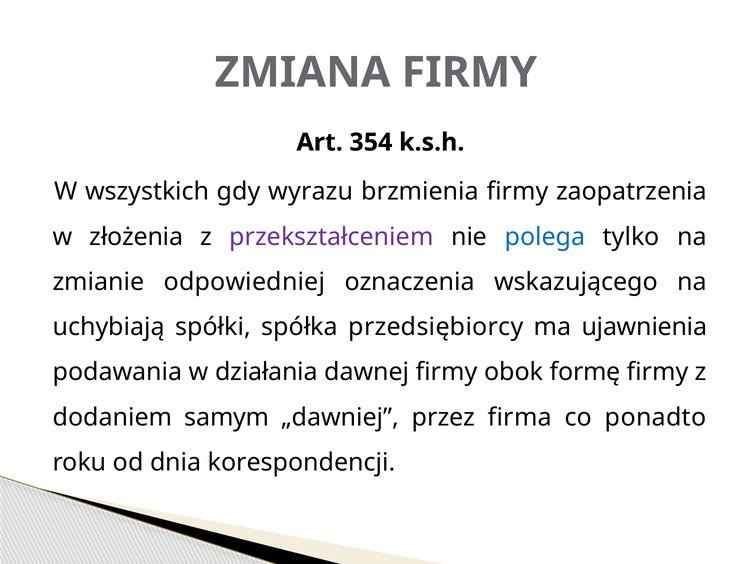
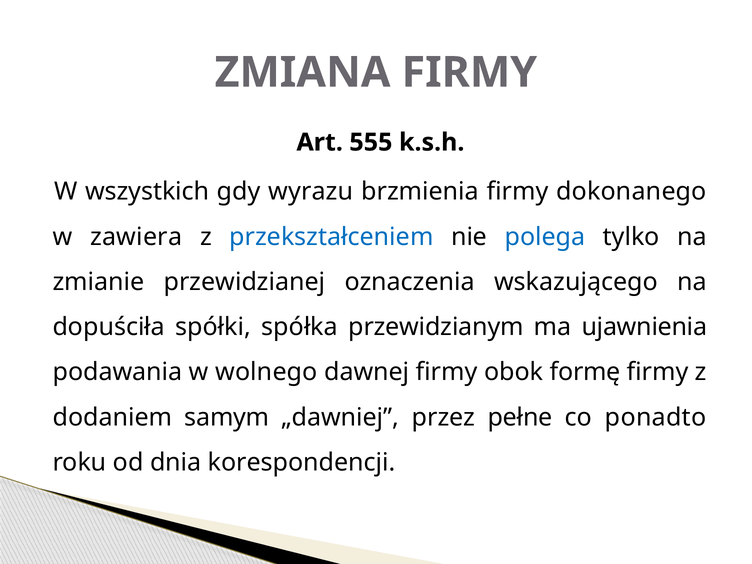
354: 354 -> 555
zaopatrzenia: zaopatrzenia -> dokonanego
złożenia: złożenia -> zawiera
przekształceniem colour: purple -> blue
odpowiedniej: odpowiedniej -> przewidzianej
uchybiają: uchybiają -> dopuściła
przedsiębiorcy: przedsiębiorcy -> przewidzianym
działania: działania -> wolnego
firma: firma -> pełne
